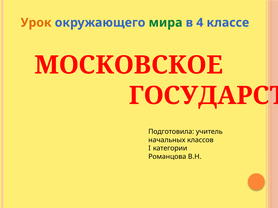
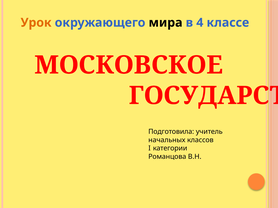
мира colour: green -> black
